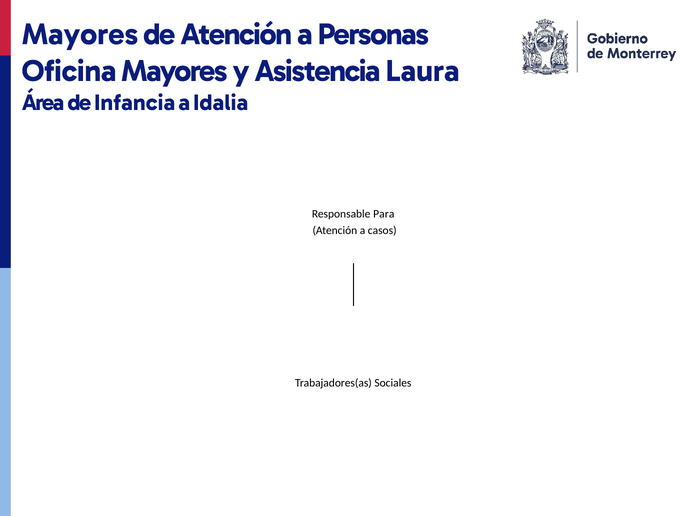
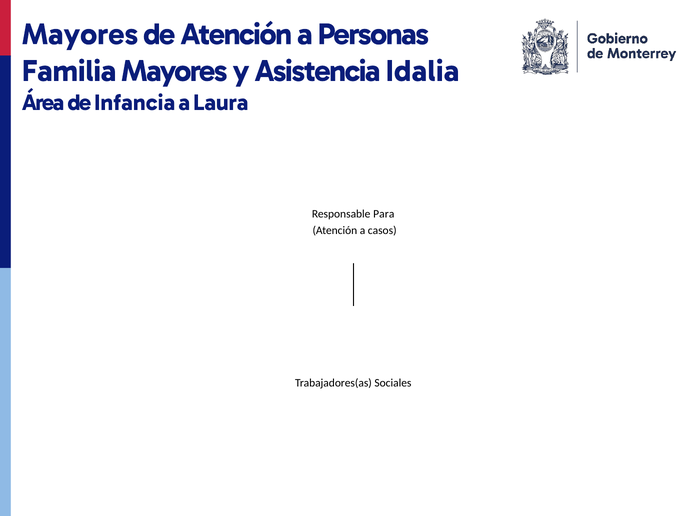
Oficina: Oficina -> Familia
Laura: Laura -> Idalia
Idalia: Idalia -> Laura
